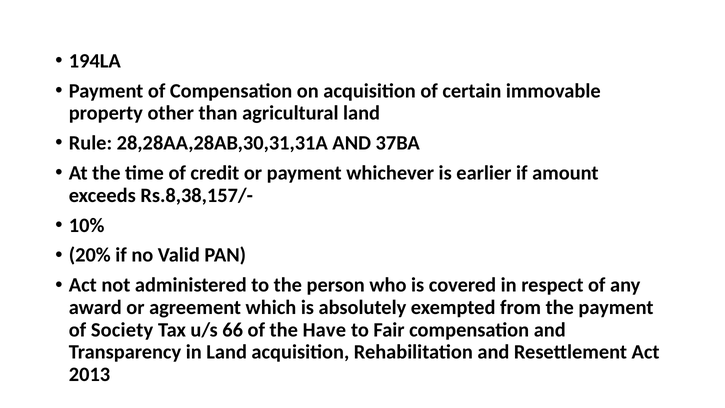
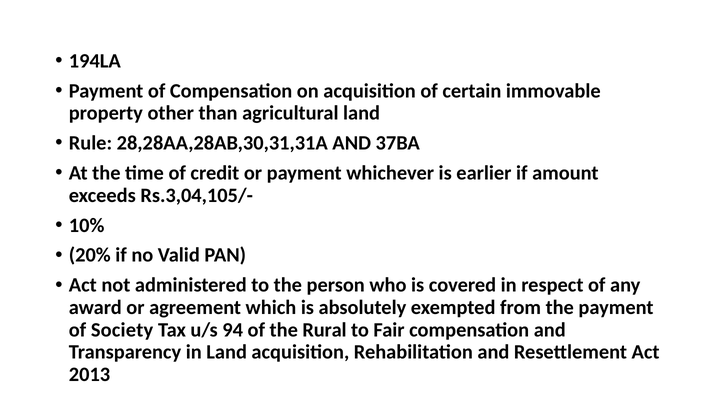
Rs.8,38,157/-: Rs.8,38,157/- -> Rs.3,04,105/-
66: 66 -> 94
Have: Have -> Rural
